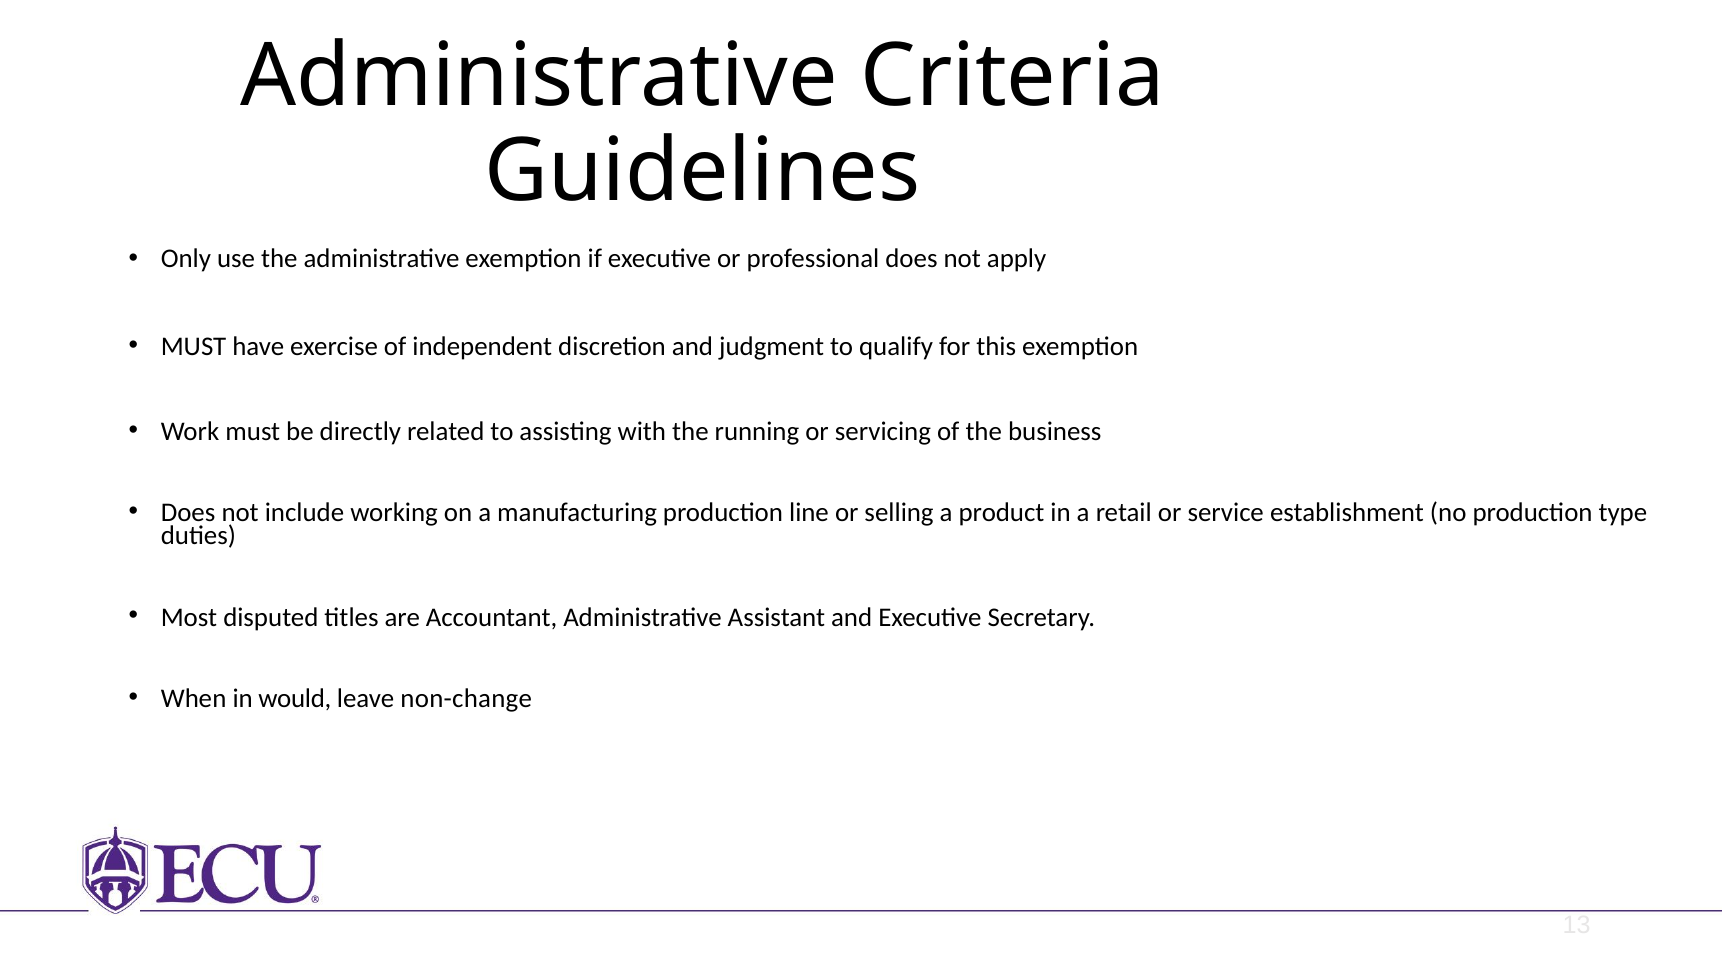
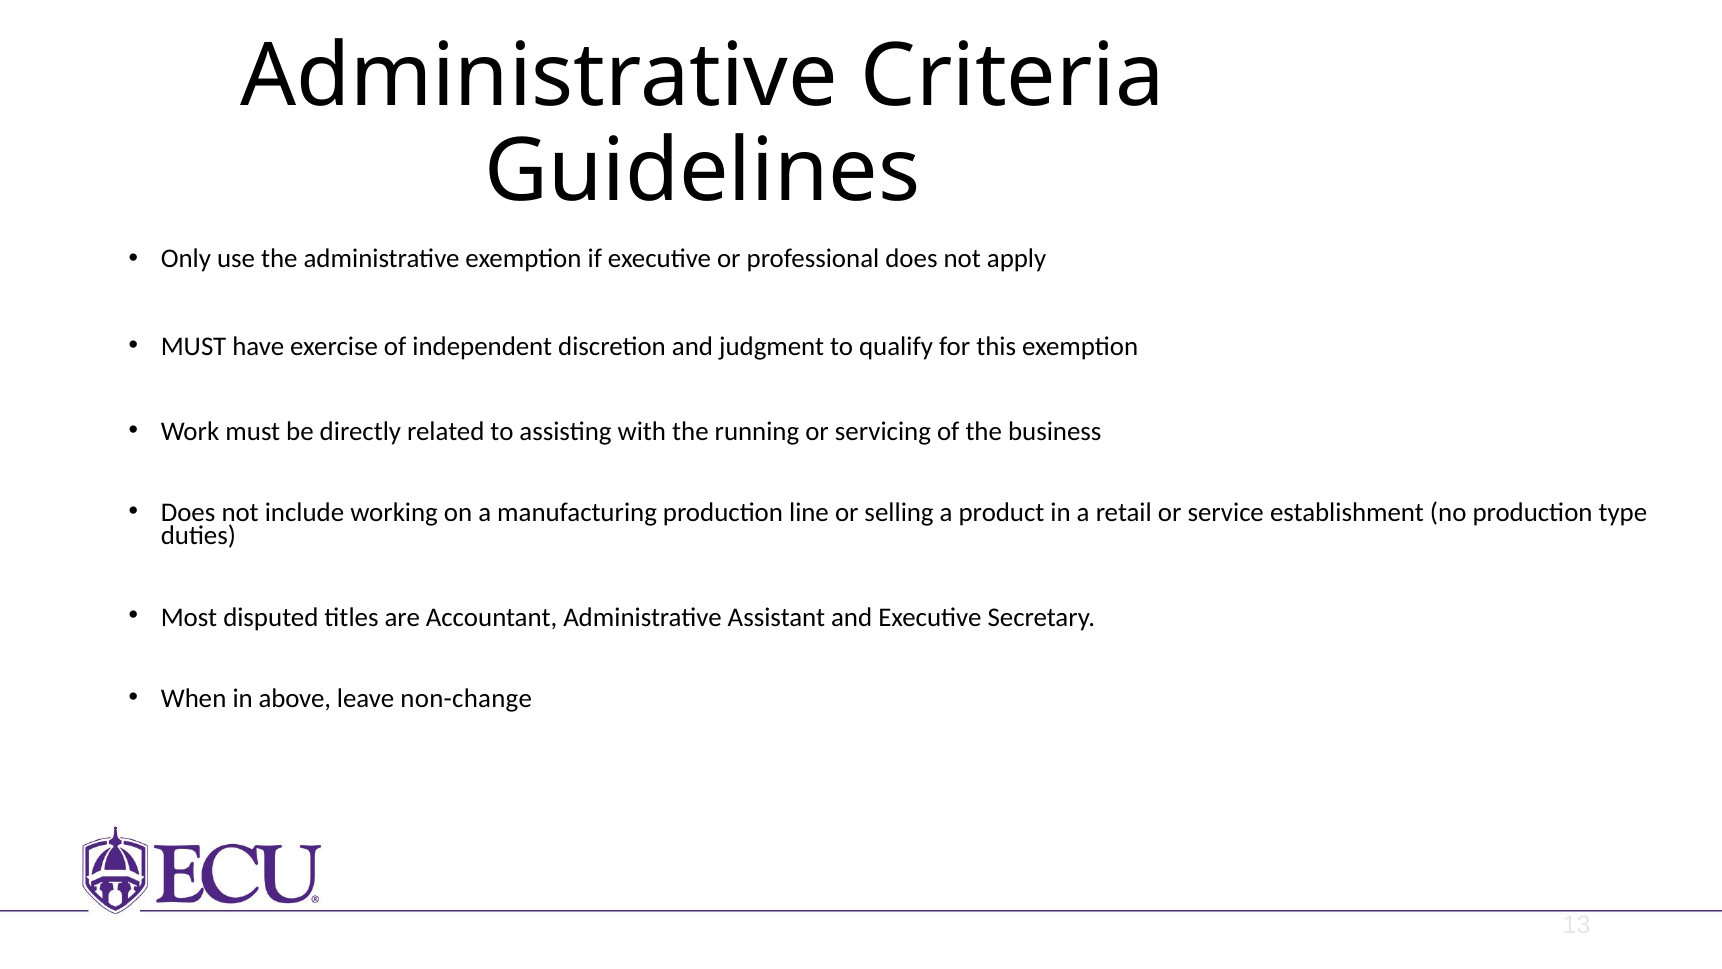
would: would -> above
